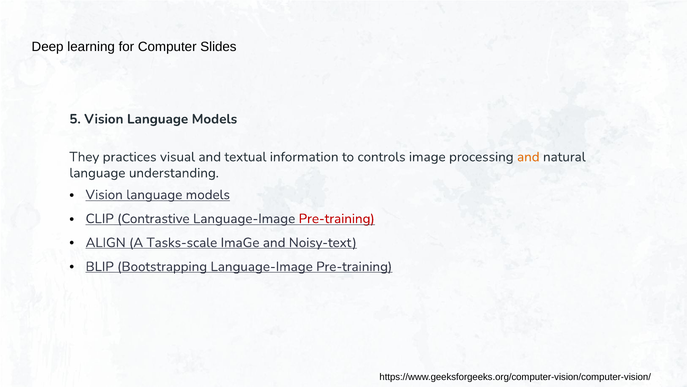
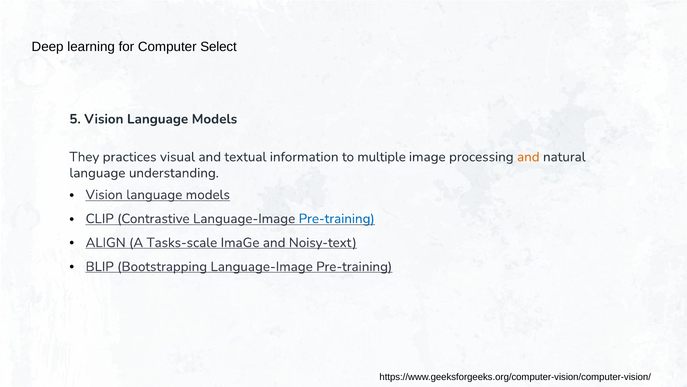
Slides: Slides -> Select
controls: controls -> multiple
Pre-training at (337, 218) colour: red -> blue
